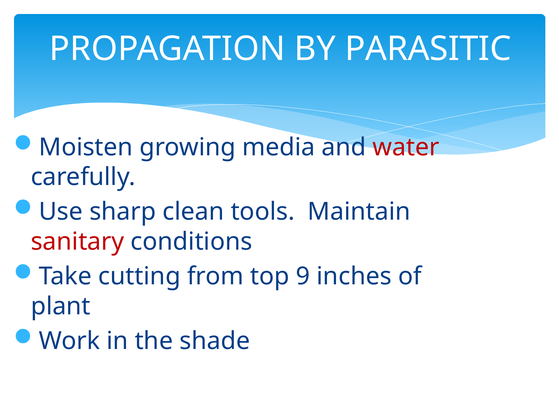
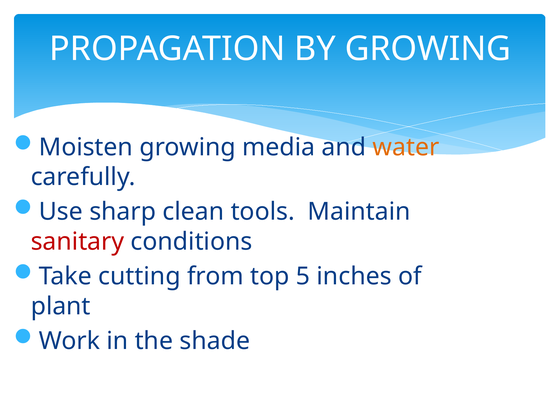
BY PARASITIC: PARASITIC -> GROWING
water colour: red -> orange
9: 9 -> 5
